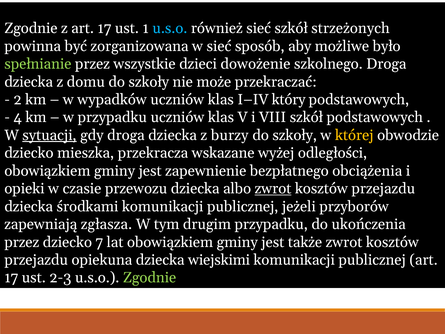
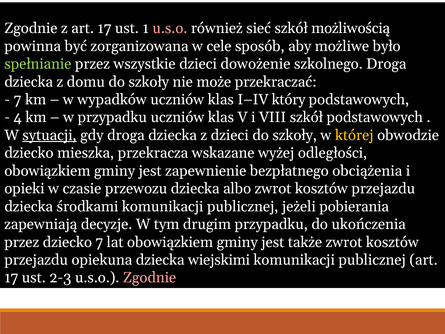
u.s.o at (170, 28) colour: light blue -> pink
strzeżonych: strzeżonych -> możliwością
w sieć: sieć -> cele
2 at (18, 100): 2 -> 7
z burzy: burzy -> dzieci
zwrot at (273, 189) underline: present -> none
przyborów: przyborów -> pobierania
zgłasza: zgłasza -> decyzje
Zgodnie at (150, 278) colour: light green -> pink
